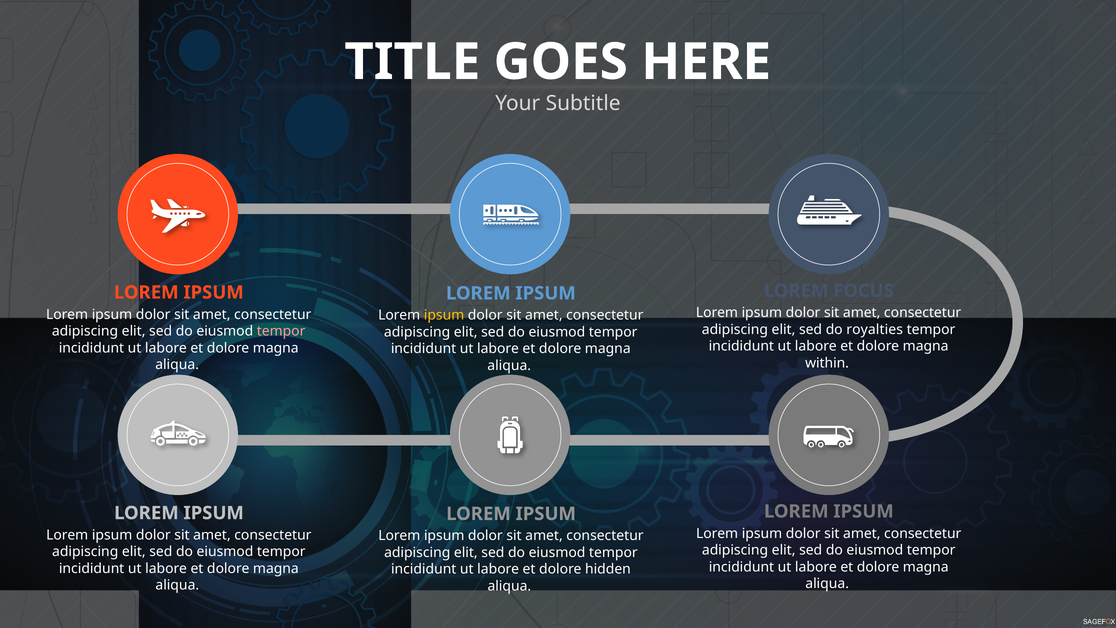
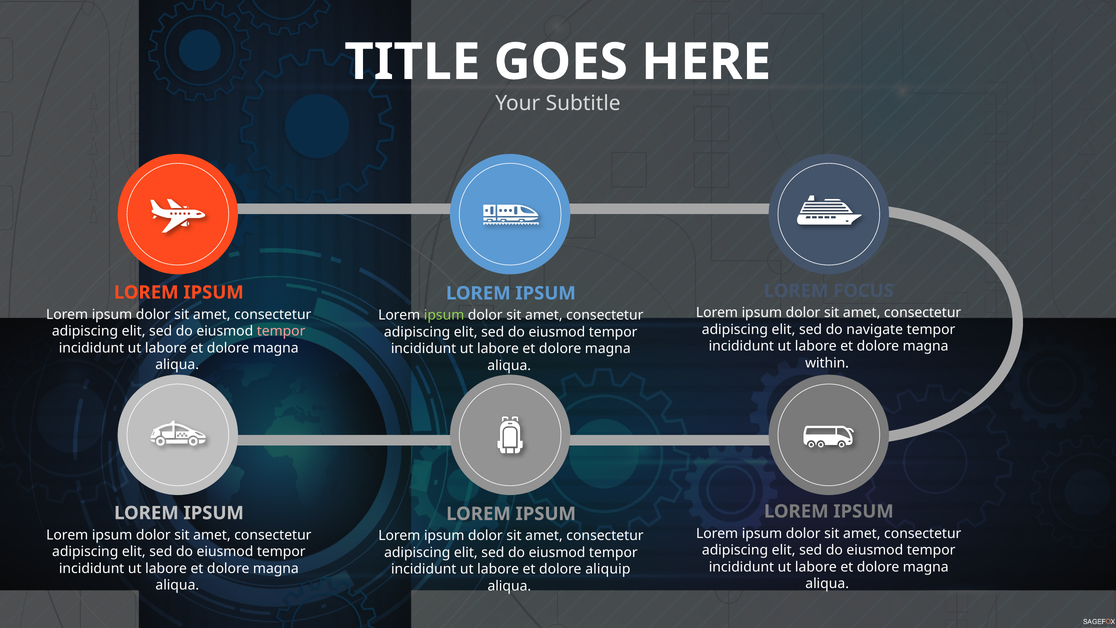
ipsum at (444, 315) colour: yellow -> light green
royalties: royalties -> navigate
hidden: hidden -> aliquip
